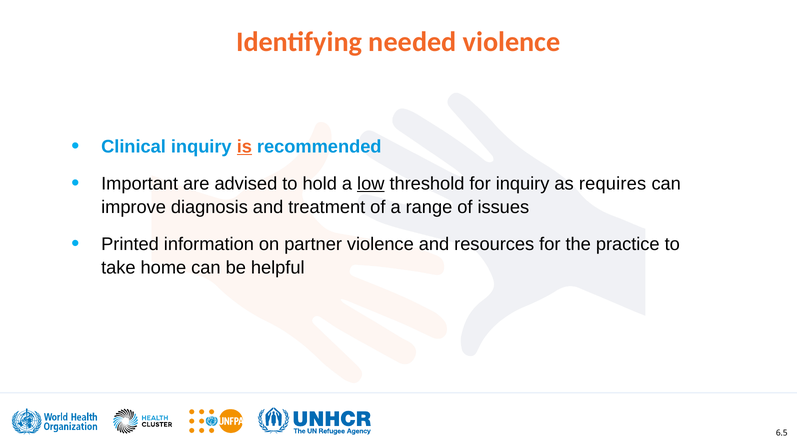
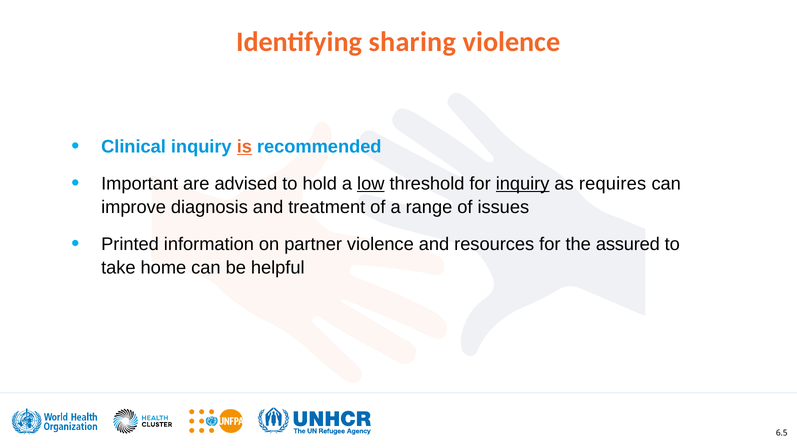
needed: needed -> sharing
inquiry at (523, 184) underline: none -> present
practice: practice -> assured
